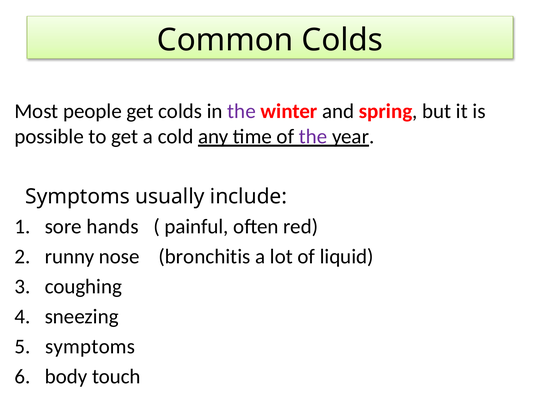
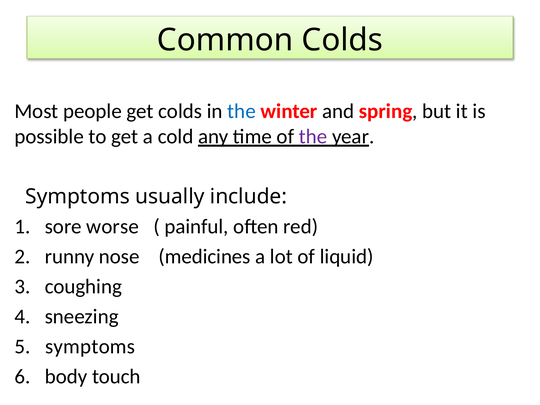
the at (242, 111) colour: purple -> blue
hands: hands -> worse
bronchitis: bronchitis -> medicines
